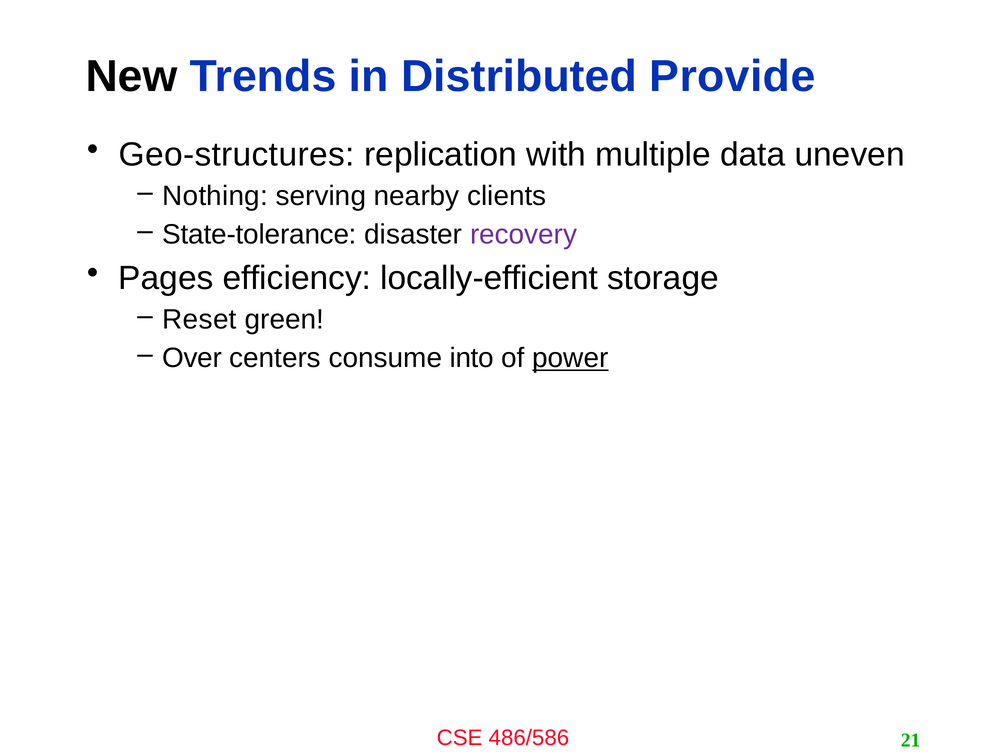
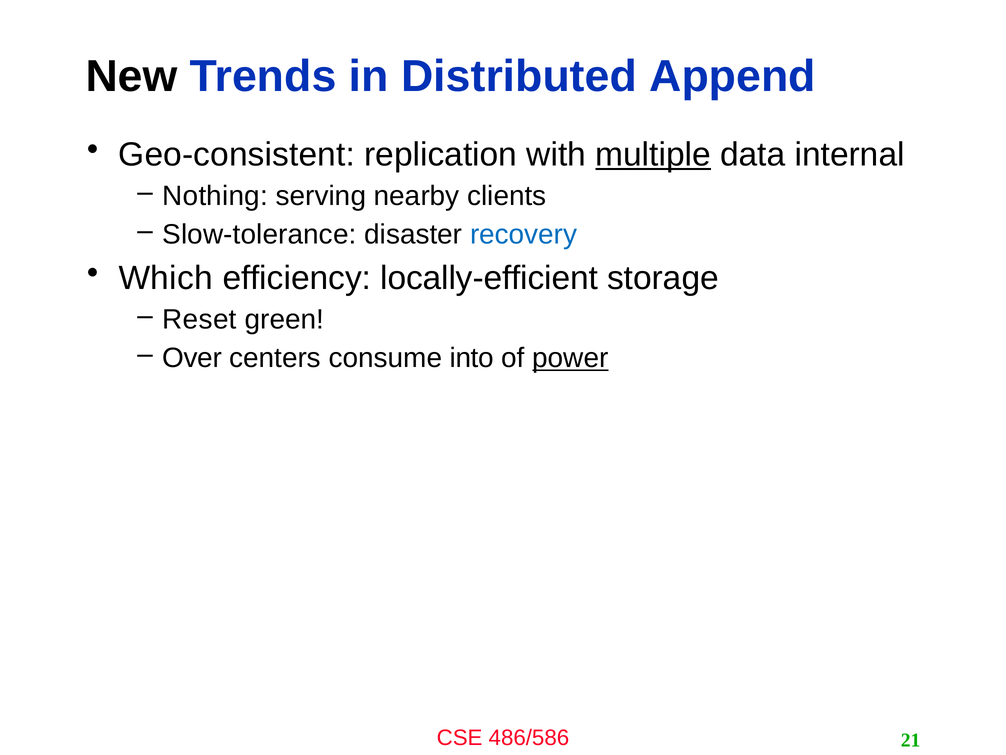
Provide: Provide -> Append
Geo-structures: Geo-structures -> Geo-consistent
multiple underline: none -> present
uneven: uneven -> internal
State-tolerance: State-tolerance -> Slow-tolerance
recovery colour: purple -> blue
Pages: Pages -> Which
